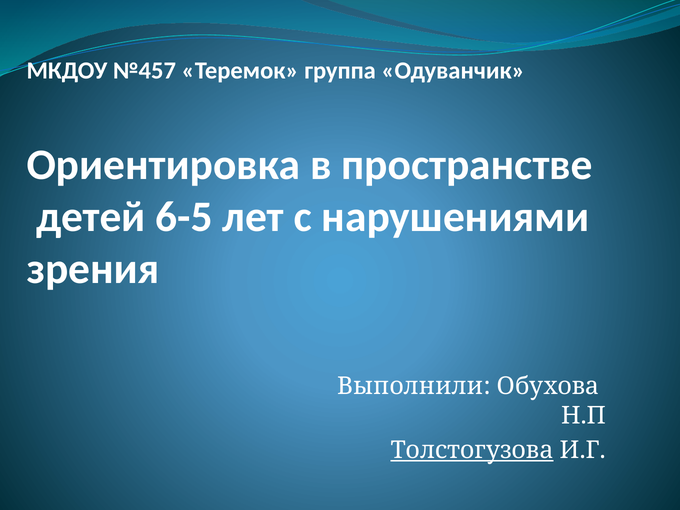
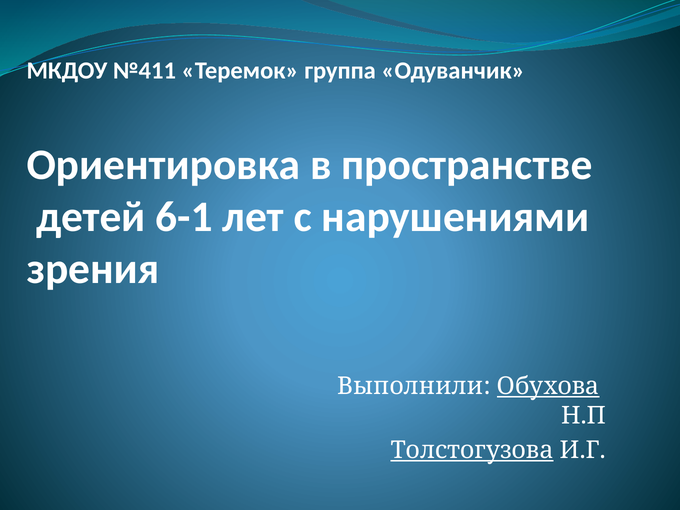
№457: №457 -> №411
6-5: 6-5 -> 6-1
Обухова underline: none -> present
